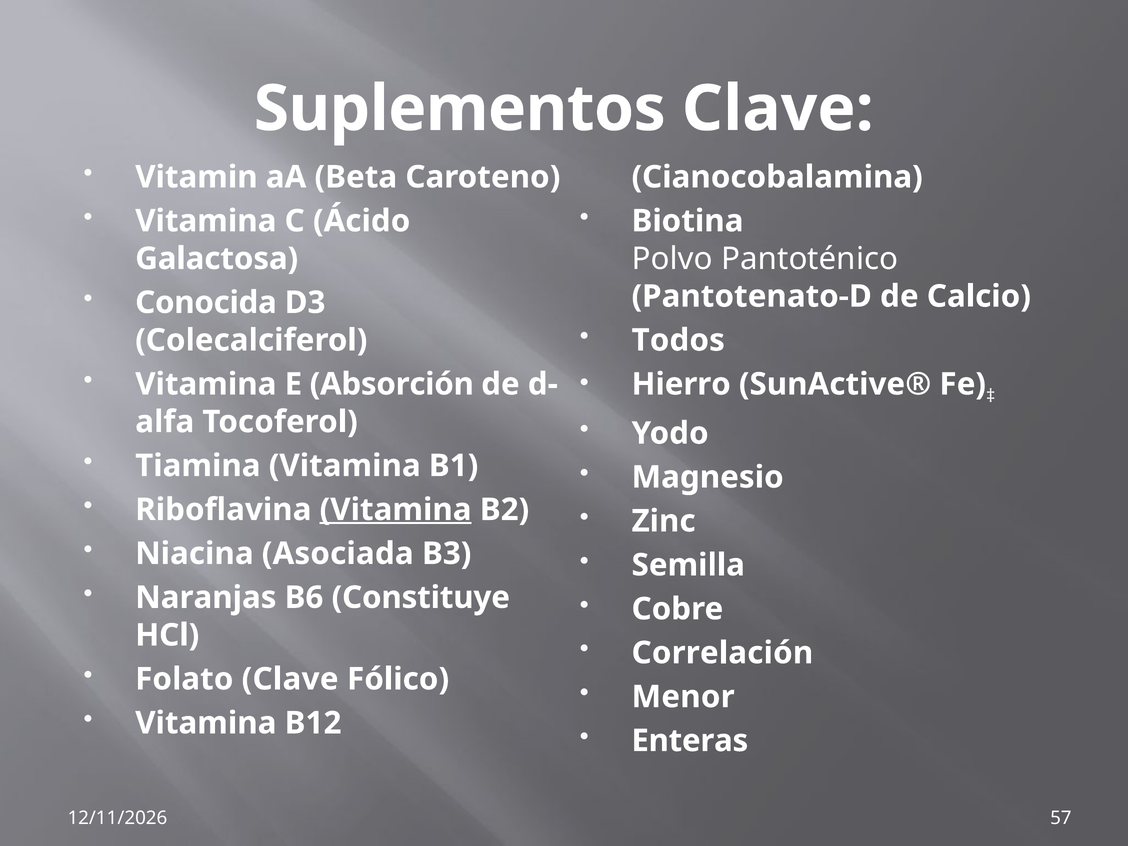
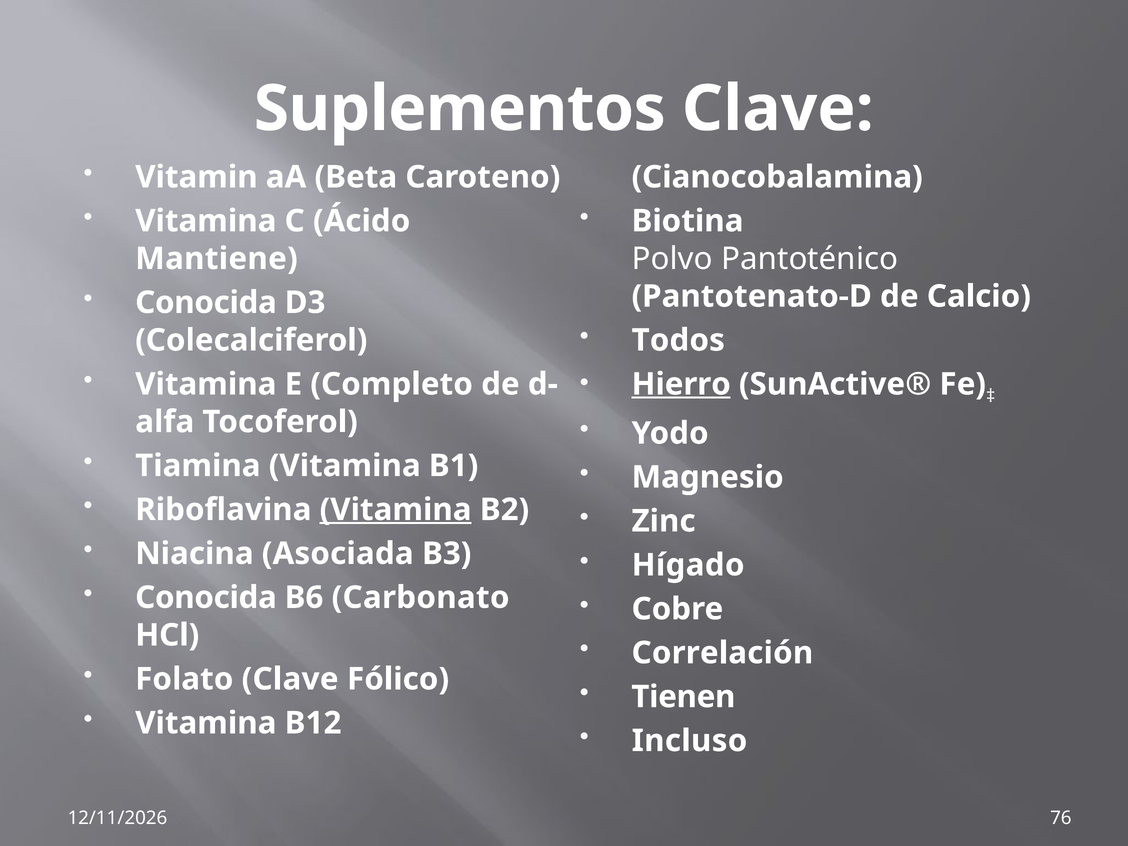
Galactosa: Galactosa -> Mantiene
Absorción: Absorción -> Completo
Hierro underline: none -> present
Semilla: Semilla -> Hígado
Naranjas at (206, 598): Naranjas -> Conocida
Constituye: Constituye -> Carbonato
Menor: Menor -> Tienen
Enteras: Enteras -> Incluso
57: 57 -> 76
